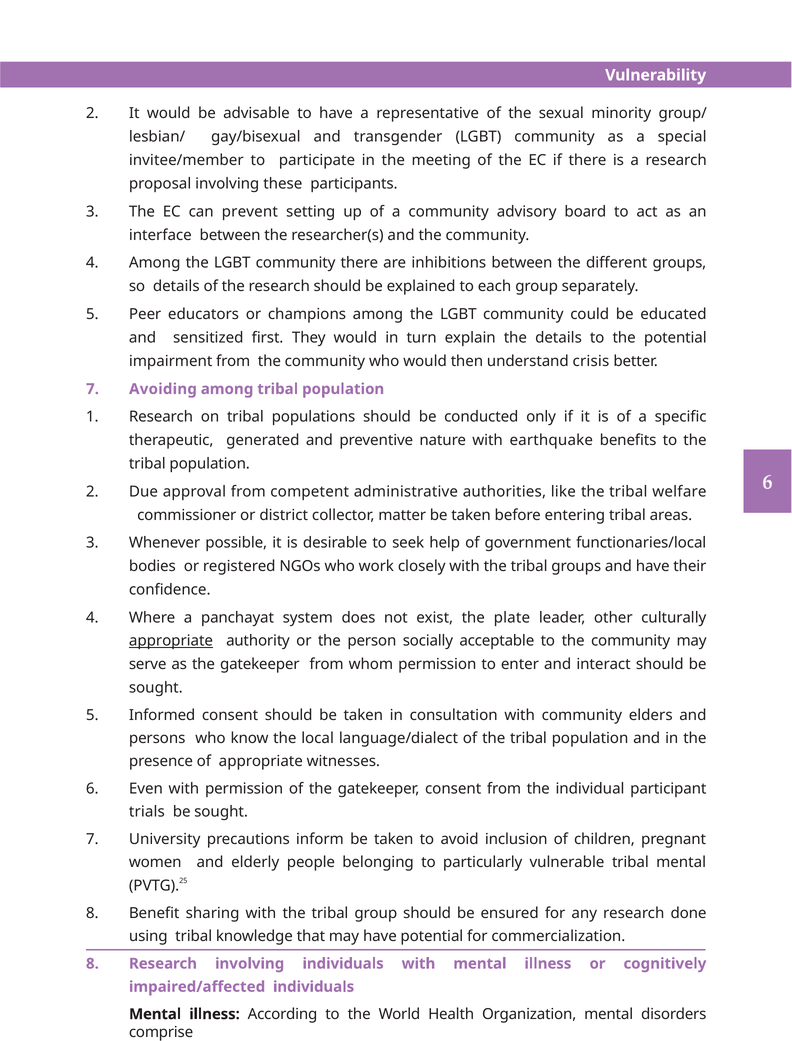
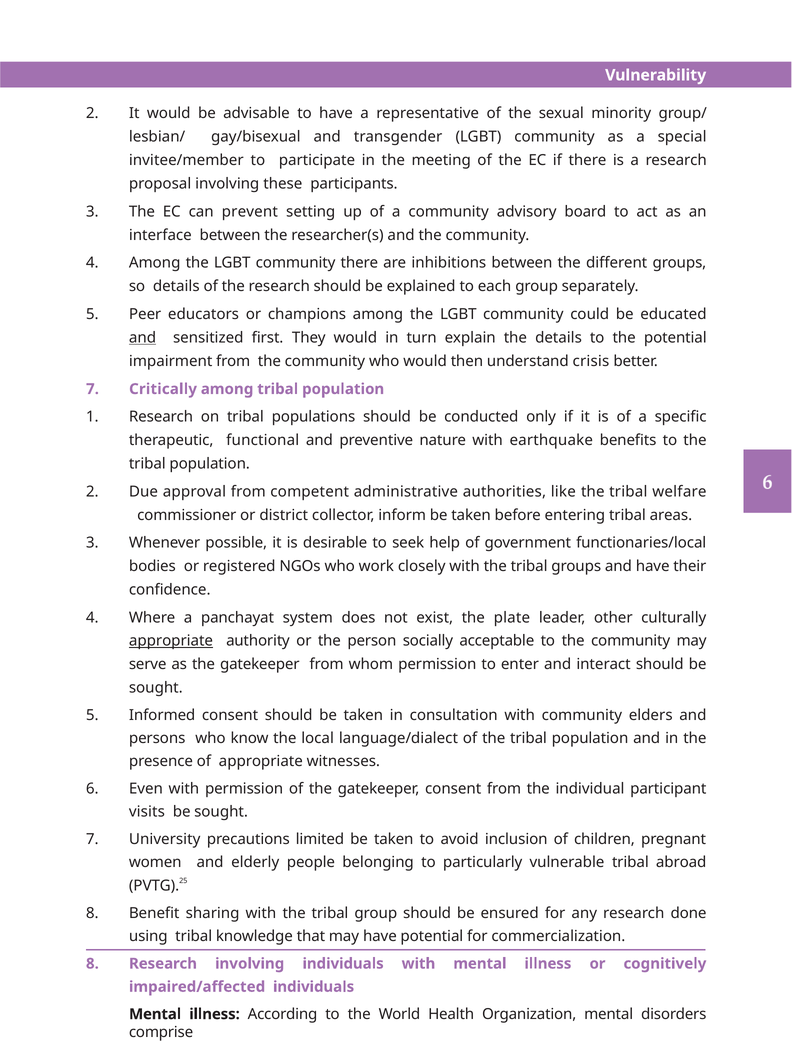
and at (143, 338) underline: none -> present
Avoiding: Avoiding -> Critically
generated: generated -> functional
matter: matter -> inform
trials: trials -> visits
inform: inform -> limited
tribal mental: mental -> abroad
